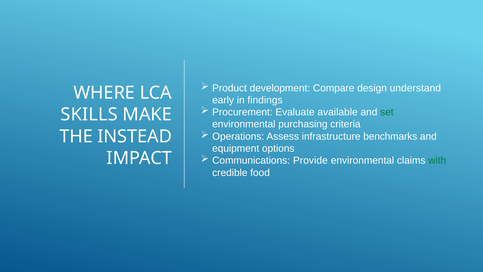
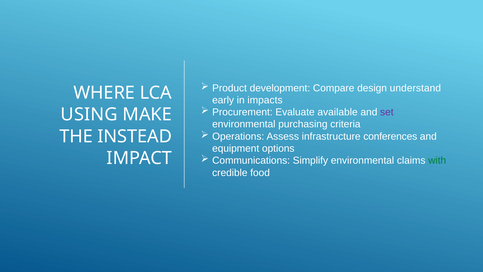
findings: findings -> impacts
set colour: green -> purple
SKILLS: SKILLS -> USING
benchmarks: benchmarks -> conferences
Provide: Provide -> Simplify
